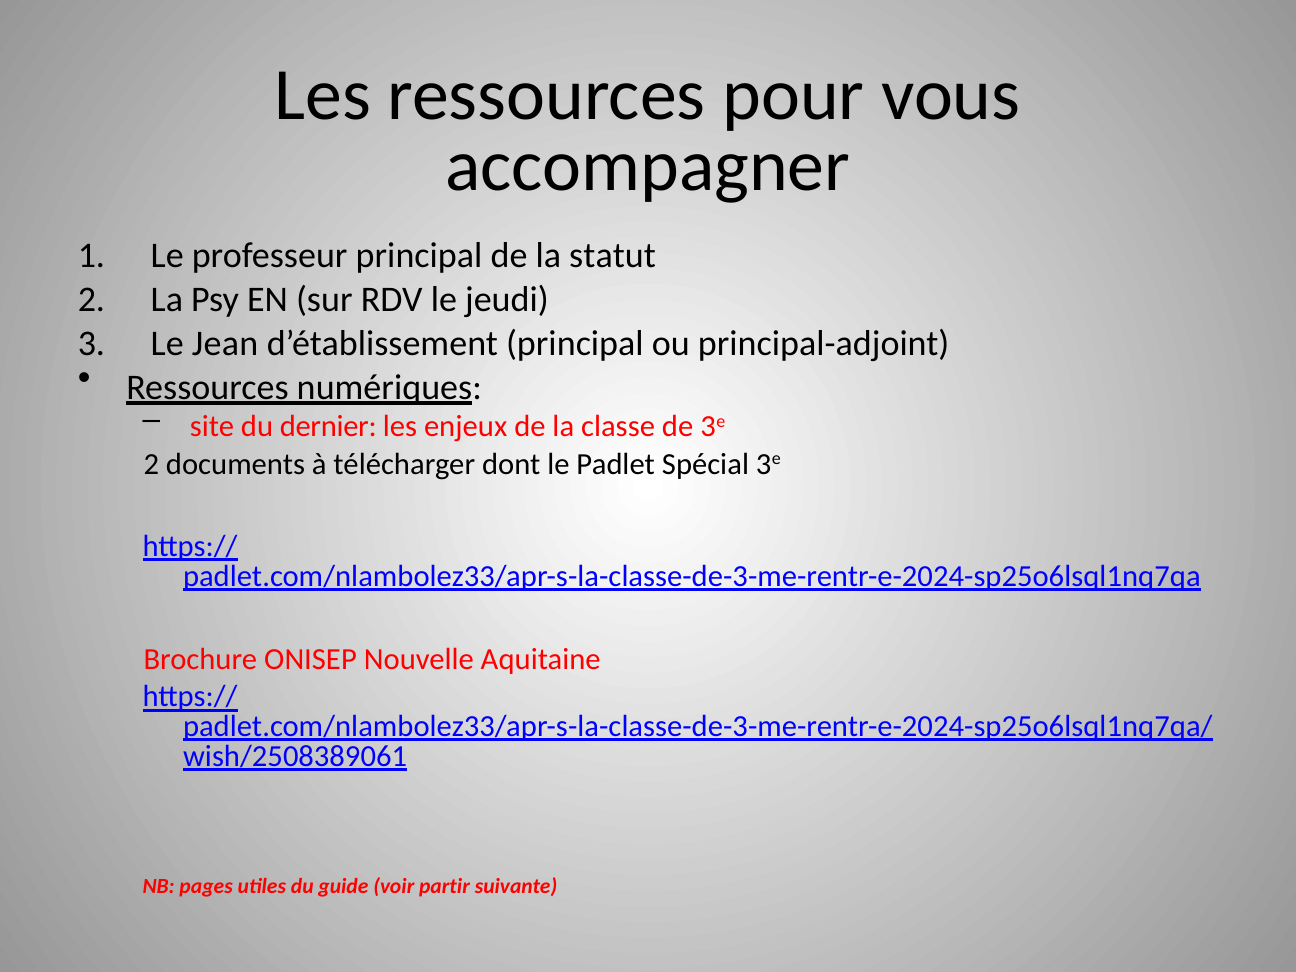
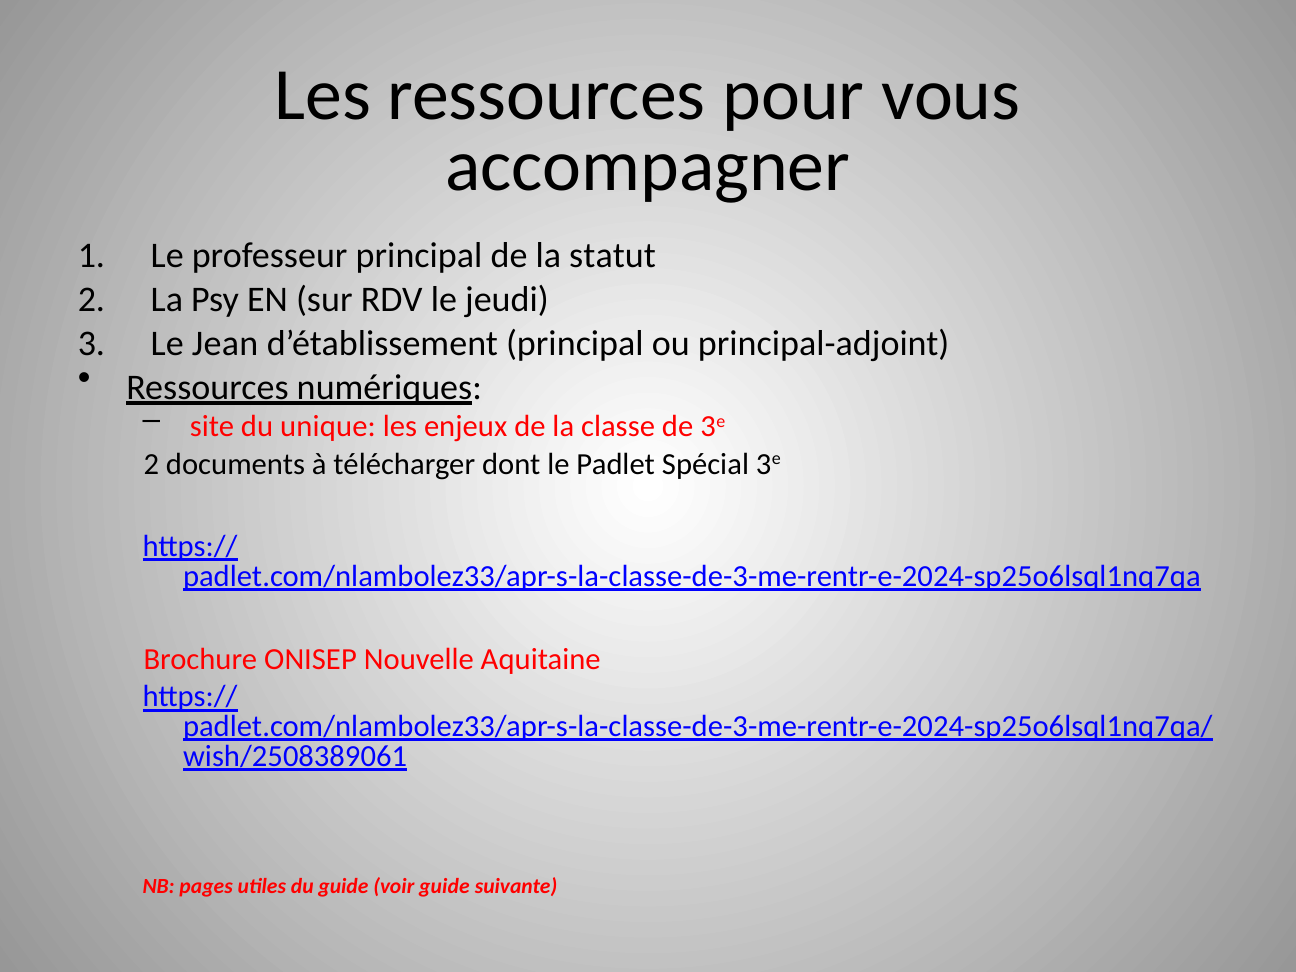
dernier: dernier -> unique
voir partir: partir -> guide
